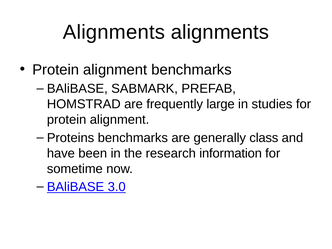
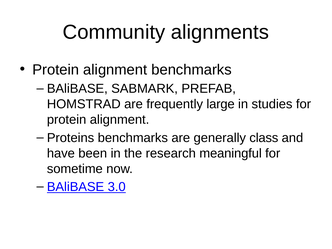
Alignments at (114, 32): Alignments -> Community
information: information -> meaningful
